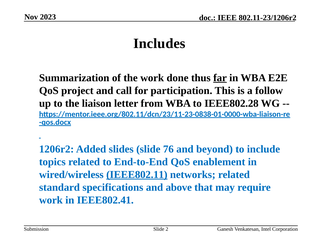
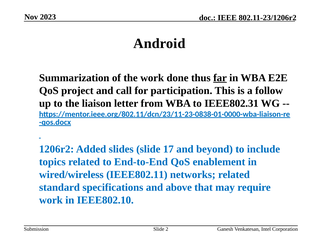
Includes: Includes -> Android
IEEE802.28: IEEE802.28 -> IEEE802.31
76: 76 -> 17
IEEE802.11 underline: present -> none
IEEE802.41: IEEE802.41 -> IEEE802.10
